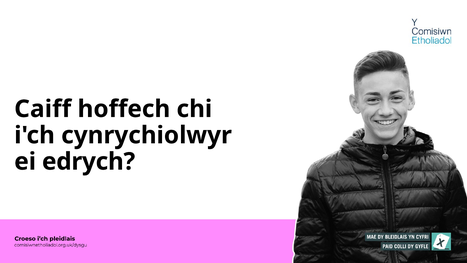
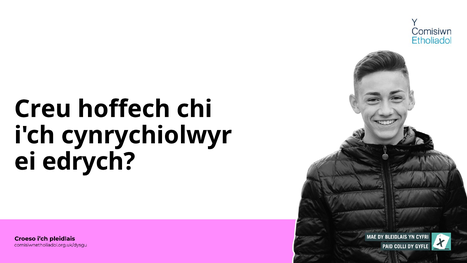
Caiff: Caiff -> Creu
